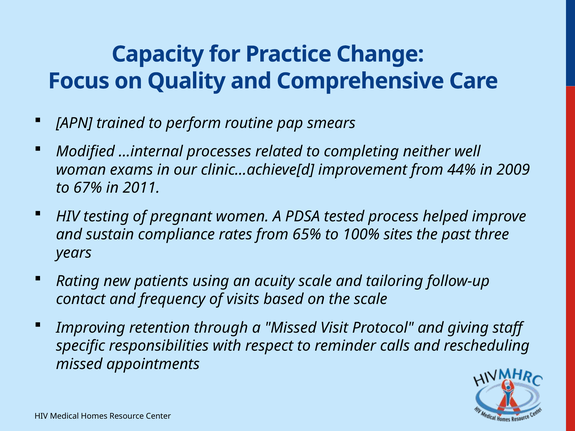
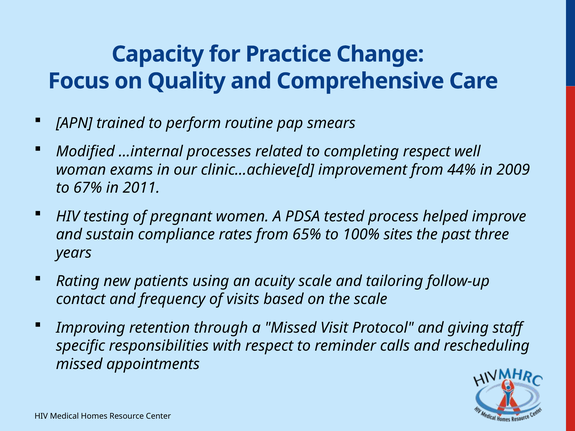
completing neither: neither -> respect
